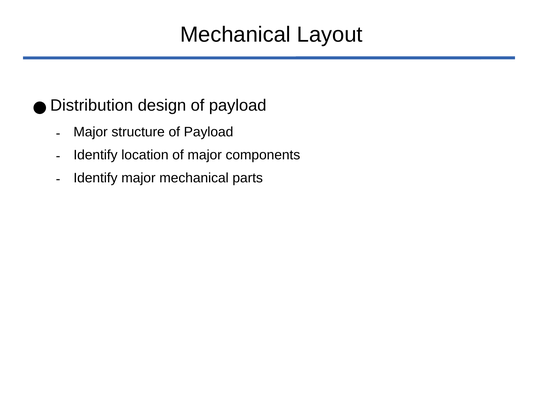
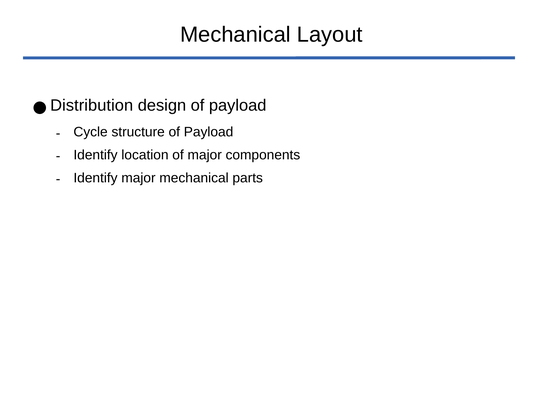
Major at (91, 132): Major -> Cycle
